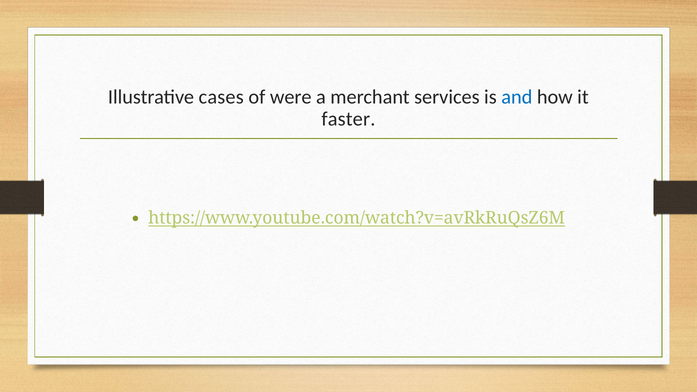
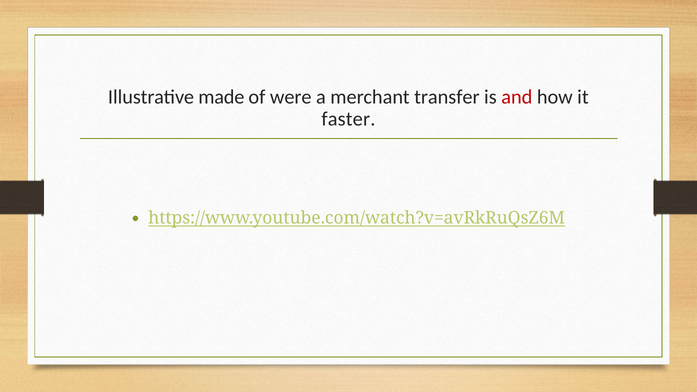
cases: cases -> made
services: services -> transfer
and colour: blue -> red
